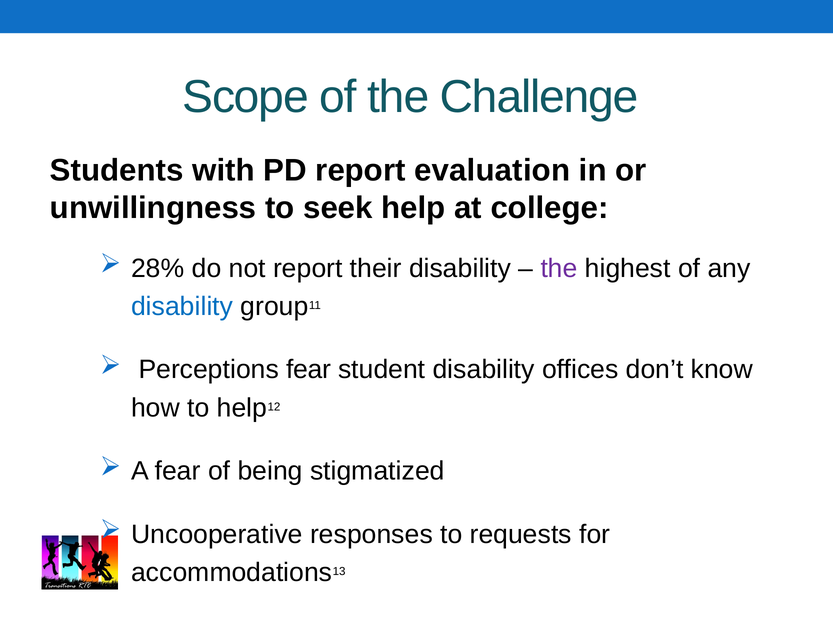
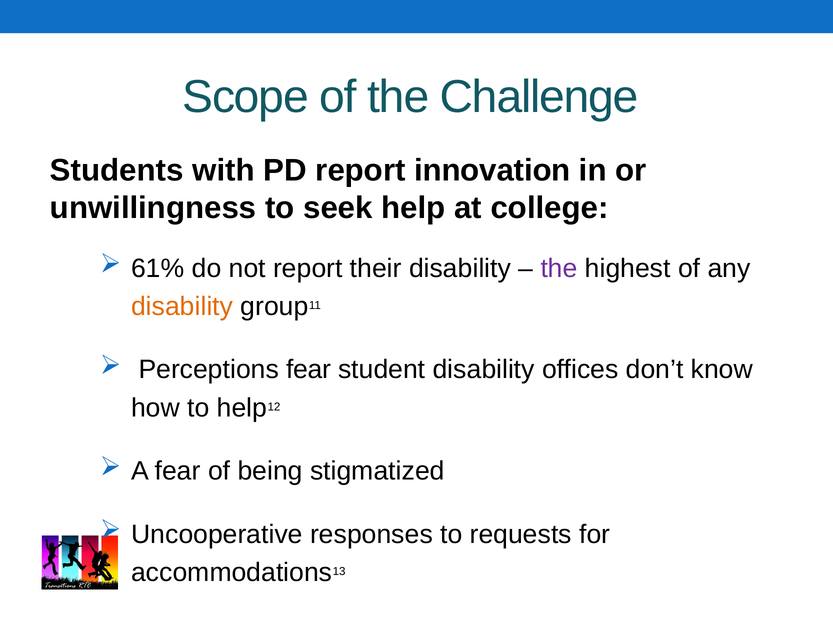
evaluation: evaluation -> innovation
28%: 28% -> 61%
disability at (182, 307) colour: blue -> orange
